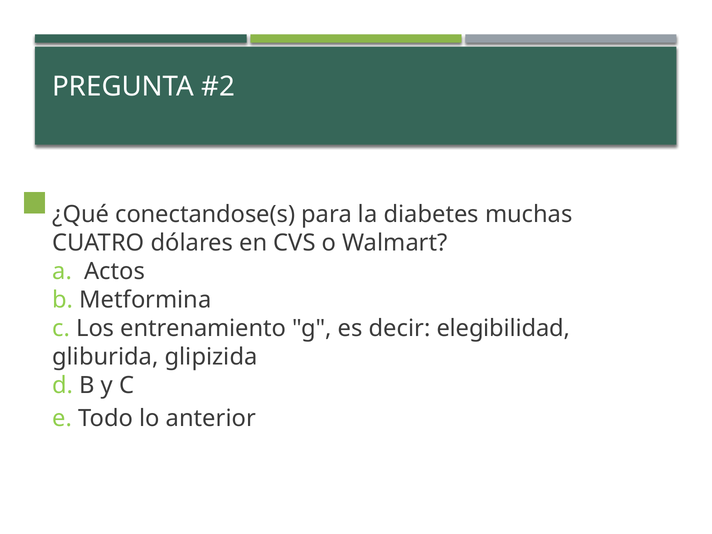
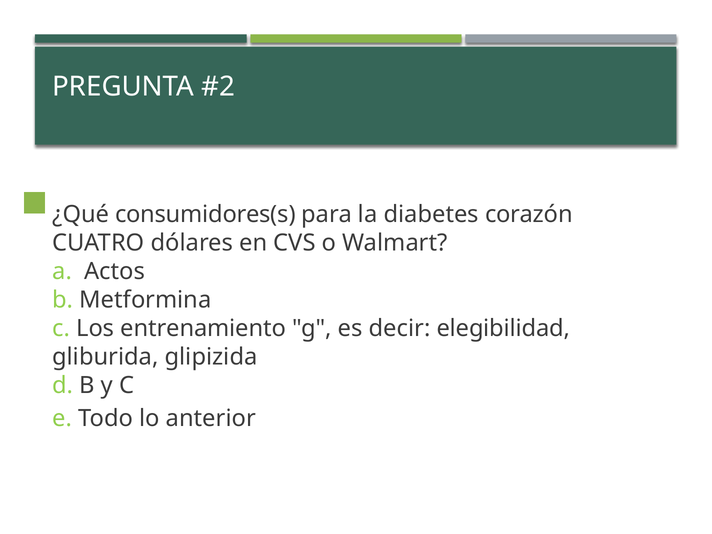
conectandose(s: conectandose(s -> consumidores(s
muchas: muchas -> corazón
